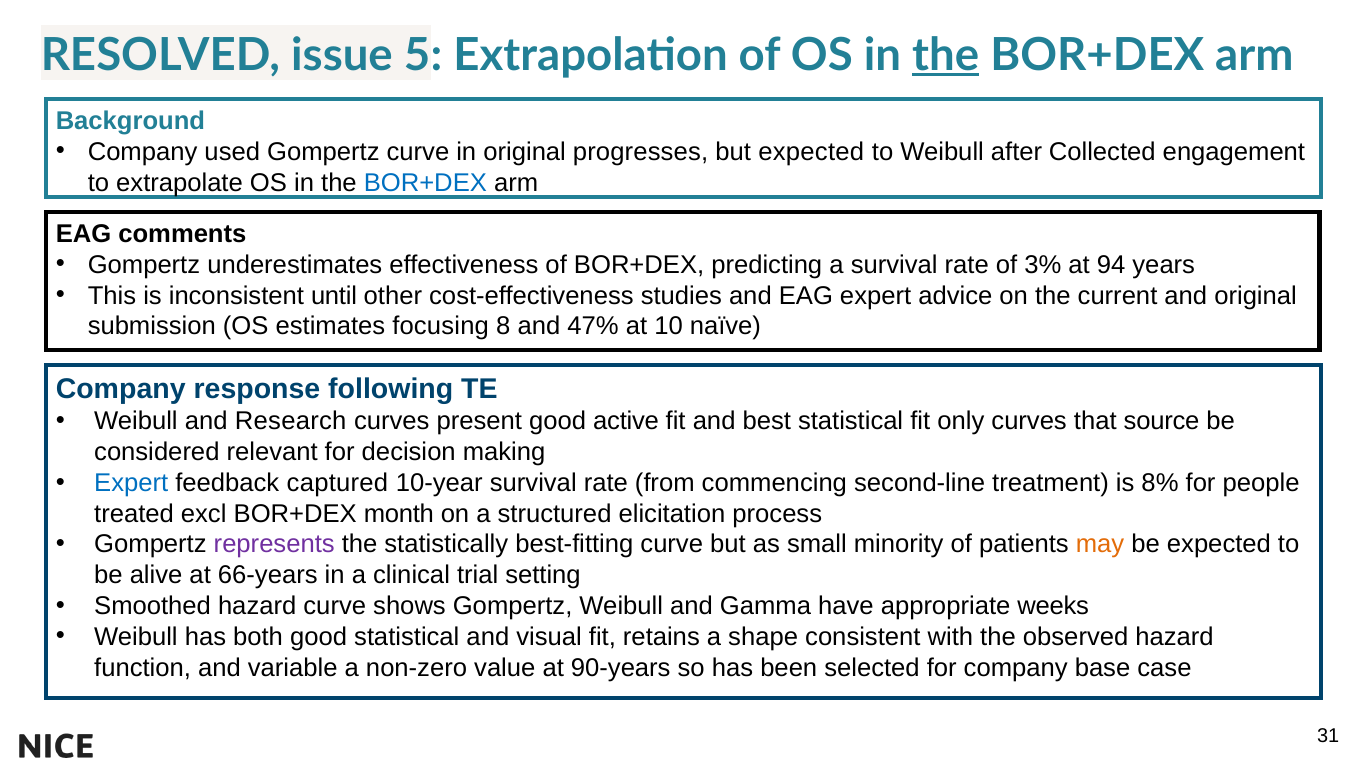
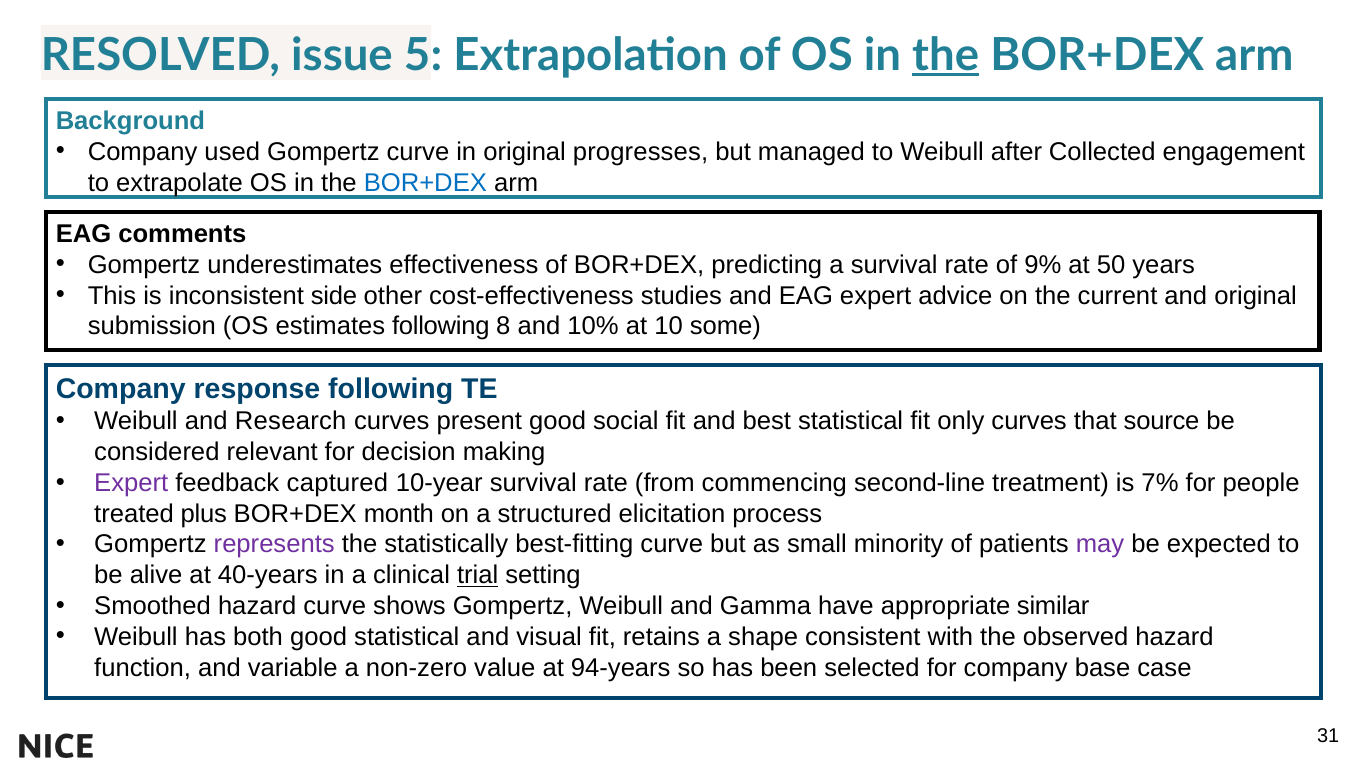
but expected: expected -> managed
3%: 3% -> 9%
94: 94 -> 50
until: until -> side
estimates focusing: focusing -> following
47%: 47% -> 10%
naïve: naïve -> some
active: active -> social
Expert at (131, 483) colour: blue -> purple
8%: 8% -> 7%
excl: excl -> plus
may colour: orange -> purple
66-years: 66-years -> 40-years
trial underline: none -> present
weeks: weeks -> similar
90-years: 90-years -> 94-years
